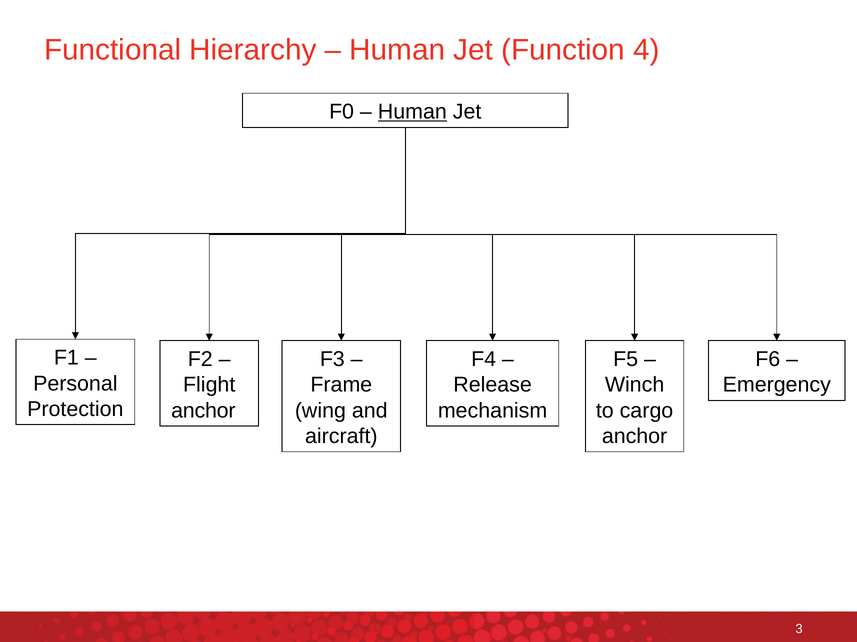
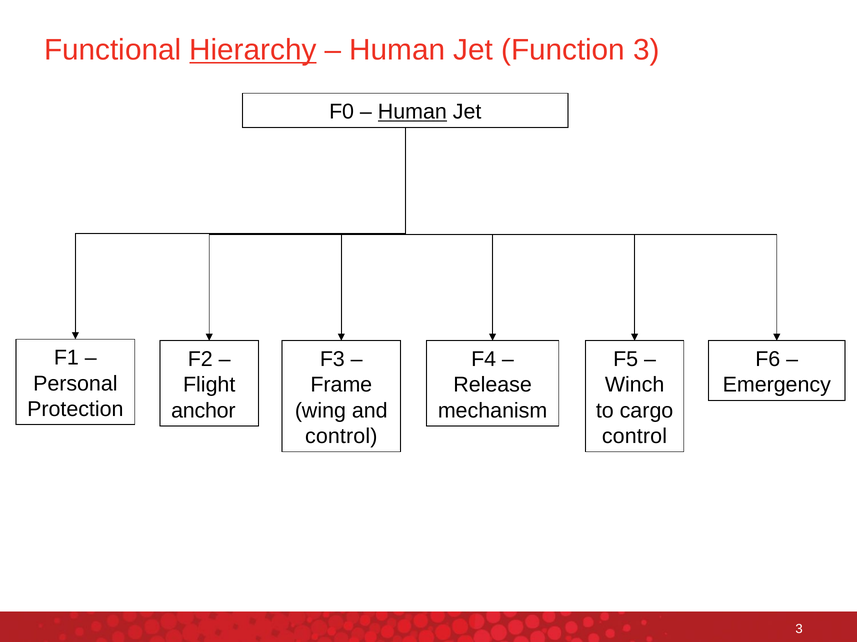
Hierarchy underline: none -> present
Function 4: 4 -> 3
aircraft at (341, 437): aircraft -> control
anchor at (635, 437): anchor -> control
